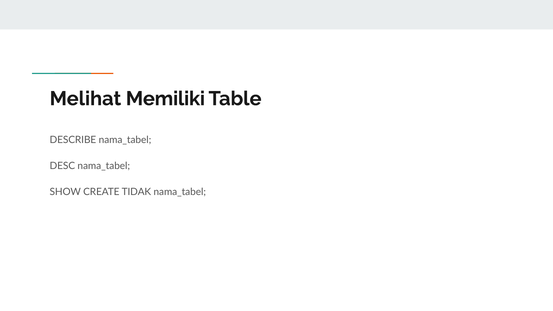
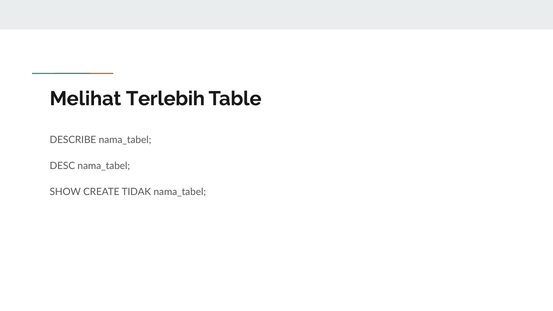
Memiliki: Memiliki -> Terlebih
